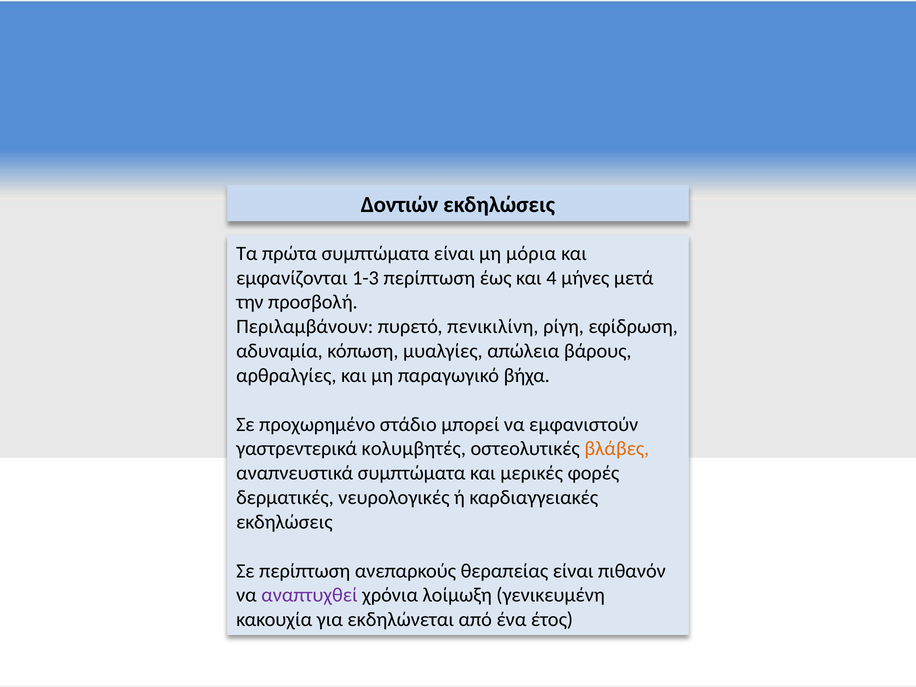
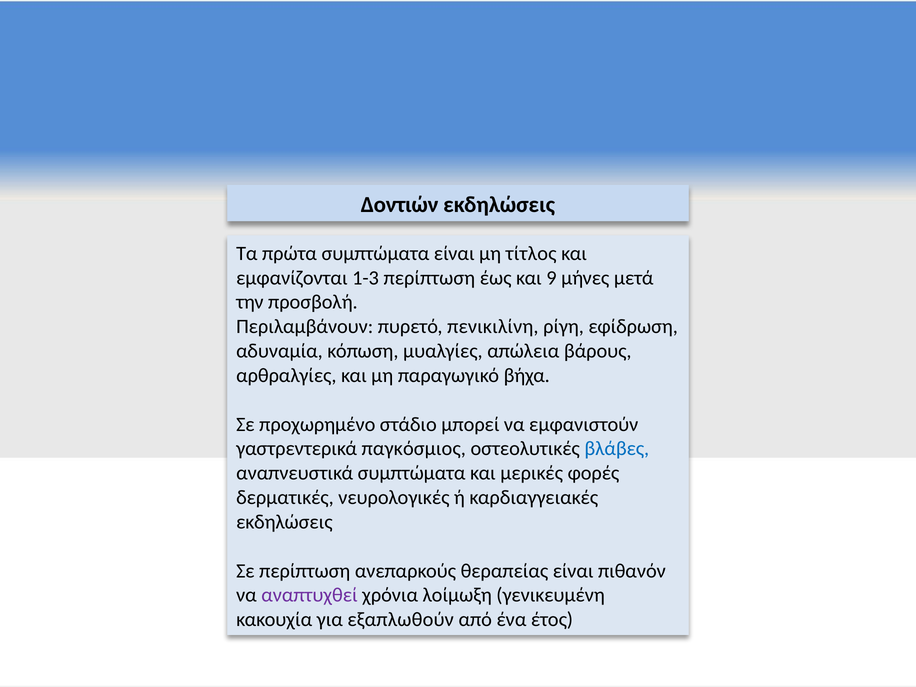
μόρια: μόρια -> τίτλος
4: 4 -> 9
κολυμβητές: κολυμβητές -> παγκόσμιος
βλάβες colour: orange -> blue
εκδηλώνεται: εκδηλώνεται -> εξαπλωθούν
